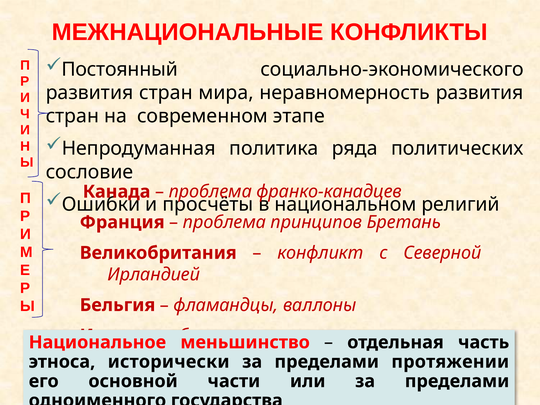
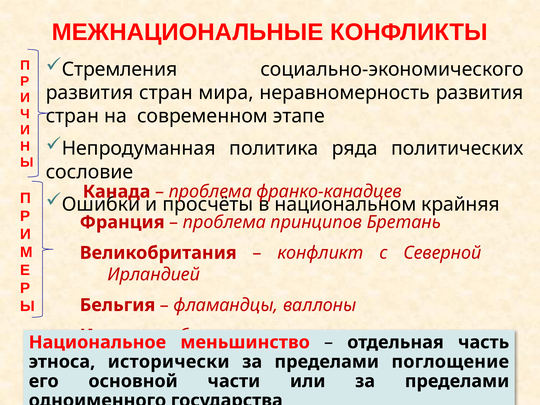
Постоянный: Постоянный -> Стремления
религий: религий -> крайняя
протяжении: протяжении -> поглощение
